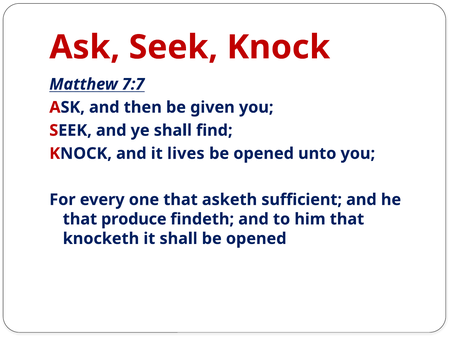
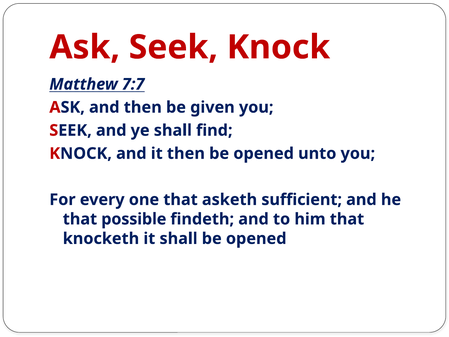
it lives: lives -> then
produce: produce -> possible
